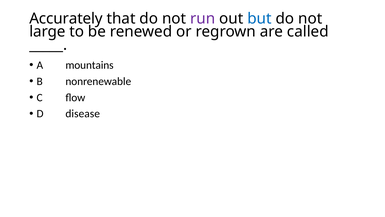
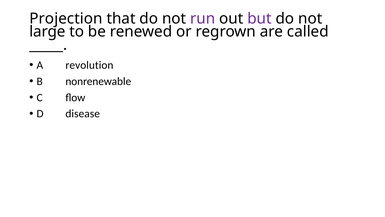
Accurately: Accurately -> Projection
but colour: blue -> purple
mountains: mountains -> revolution
